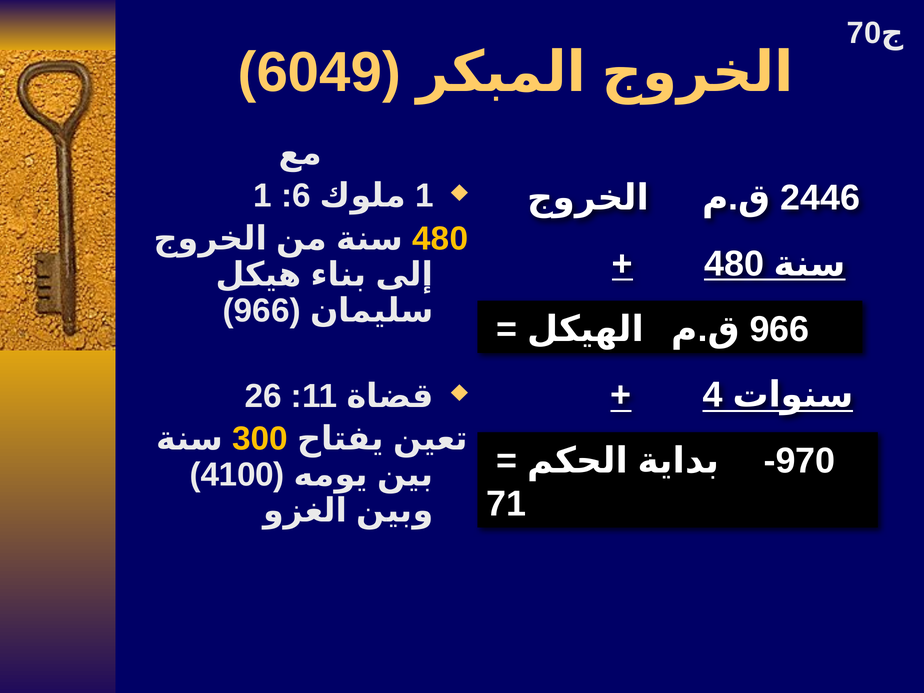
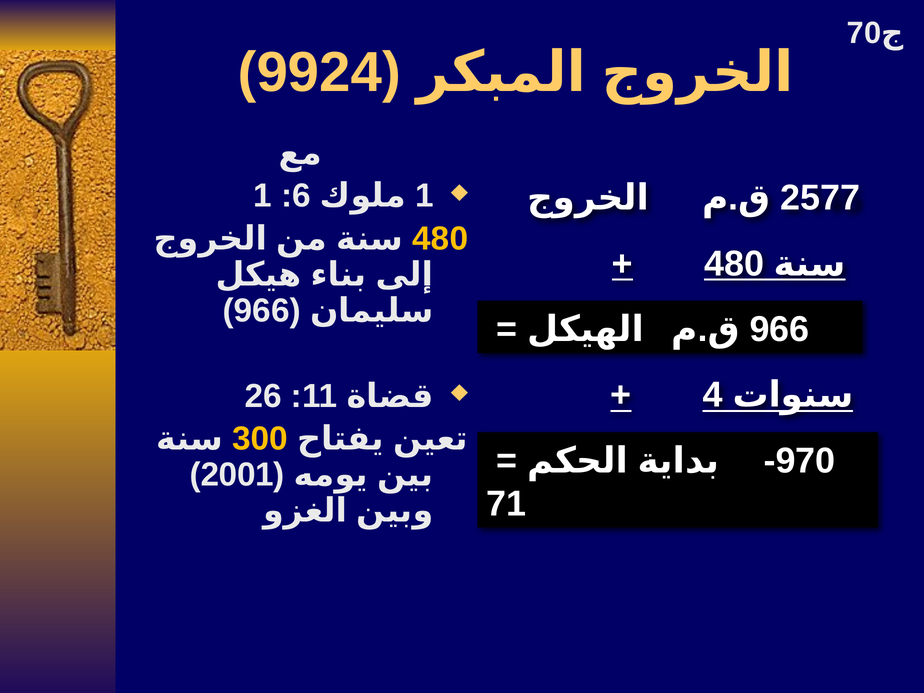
6049: 6049 -> 9924
2446: 2446 -> 2577
4100: 4100 -> 2001
